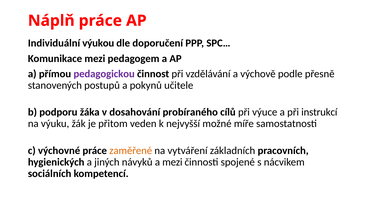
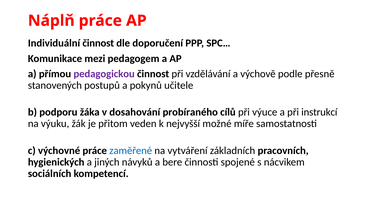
Individuální výukou: výukou -> činnost
zaměřené colour: orange -> blue
a mezi: mezi -> bere
